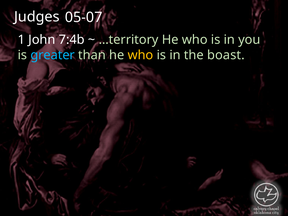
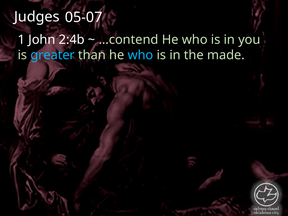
7:4b: 7:4b -> 2:4b
…territory: …territory -> …contend
who at (140, 55) colour: yellow -> light blue
boast: boast -> made
